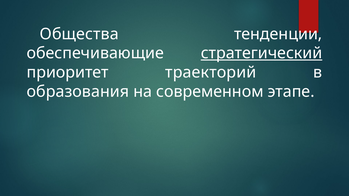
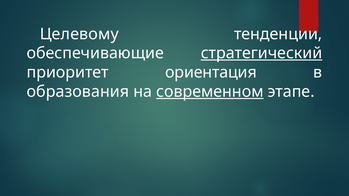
Общества: Общества -> Целевому
траекторий: траекторий -> ориентация
современном underline: none -> present
